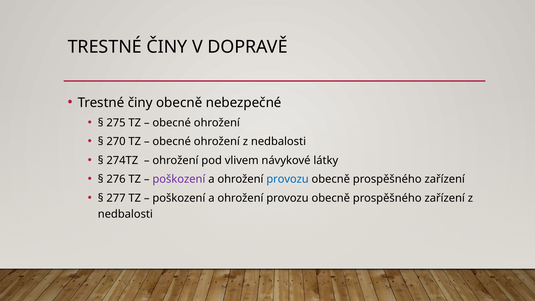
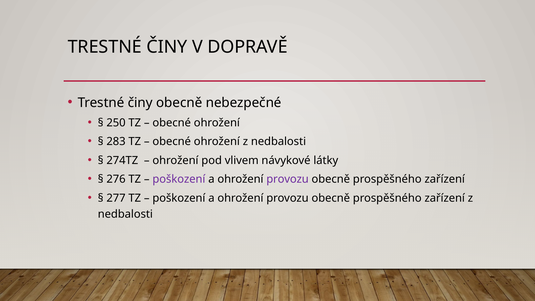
275: 275 -> 250
270: 270 -> 283
provozu at (288, 179) colour: blue -> purple
